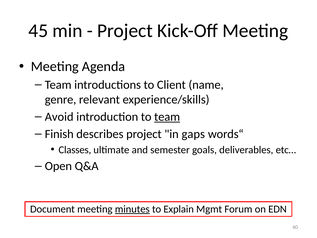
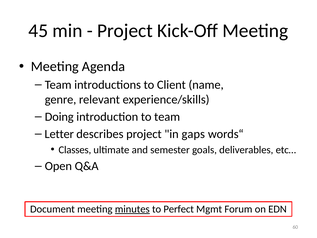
Avoid: Avoid -> Doing
team at (167, 117) underline: present -> none
Finish: Finish -> Letter
Explain: Explain -> Perfect
